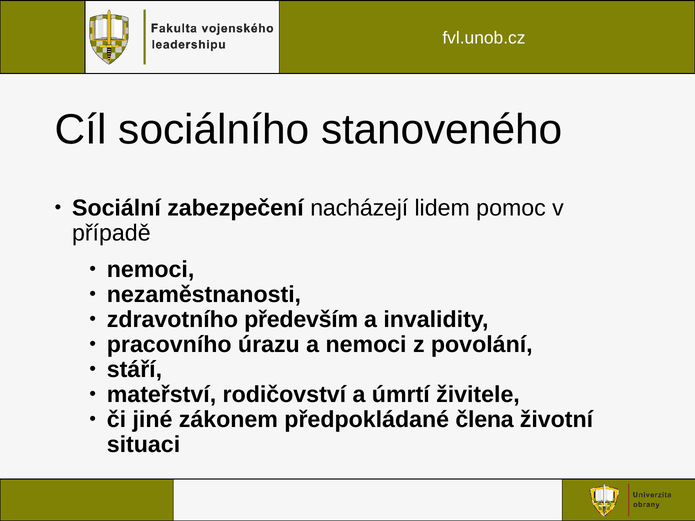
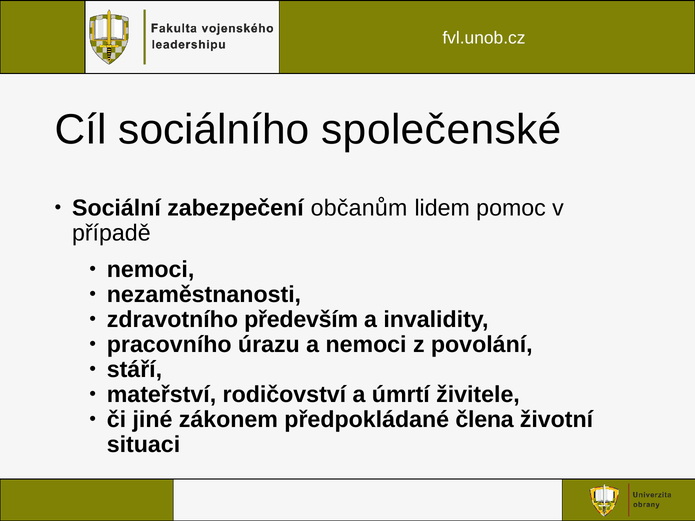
stanoveného: stanoveného -> společenské
nacházejí: nacházejí -> občanům
